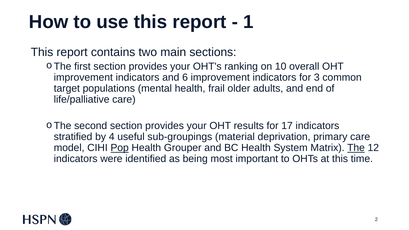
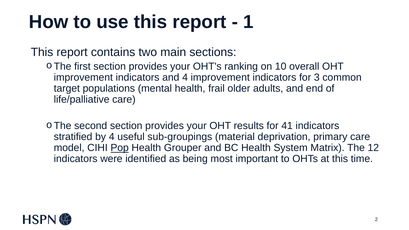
and 6: 6 -> 4
17: 17 -> 41
The underline: present -> none
